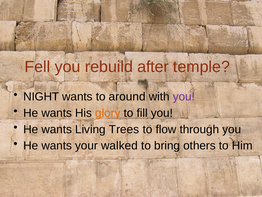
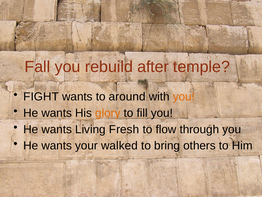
Fell: Fell -> Fall
NIGHT: NIGHT -> FIGHT
you at (184, 96) colour: purple -> orange
Trees: Trees -> Fresh
